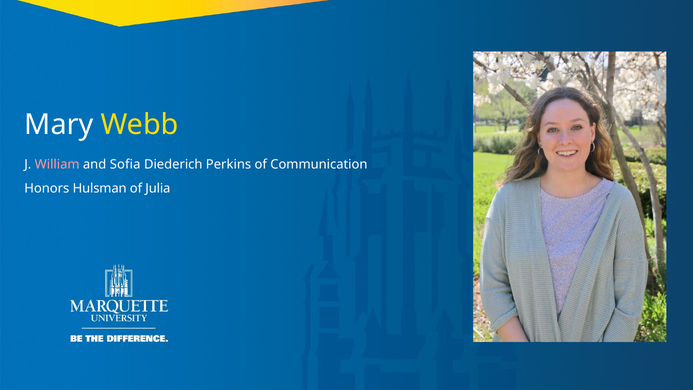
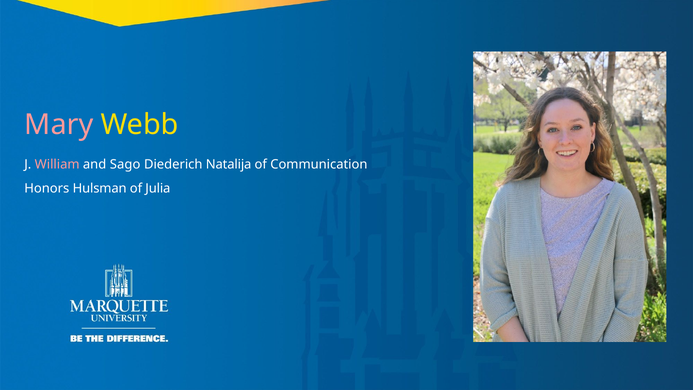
Mary colour: white -> pink
Sofia: Sofia -> Sago
Perkins: Perkins -> Natalija
